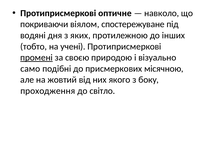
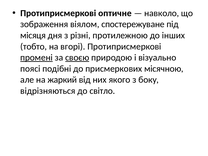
покриваючи: покриваючи -> зображення
водяні: водяні -> місяця
яких: яких -> різні
учені: учені -> вгорі
своєю underline: none -> present
само: само -> поясі
жовтий: жовтий -> жаркий
проходження: проходження -> відрізняються
